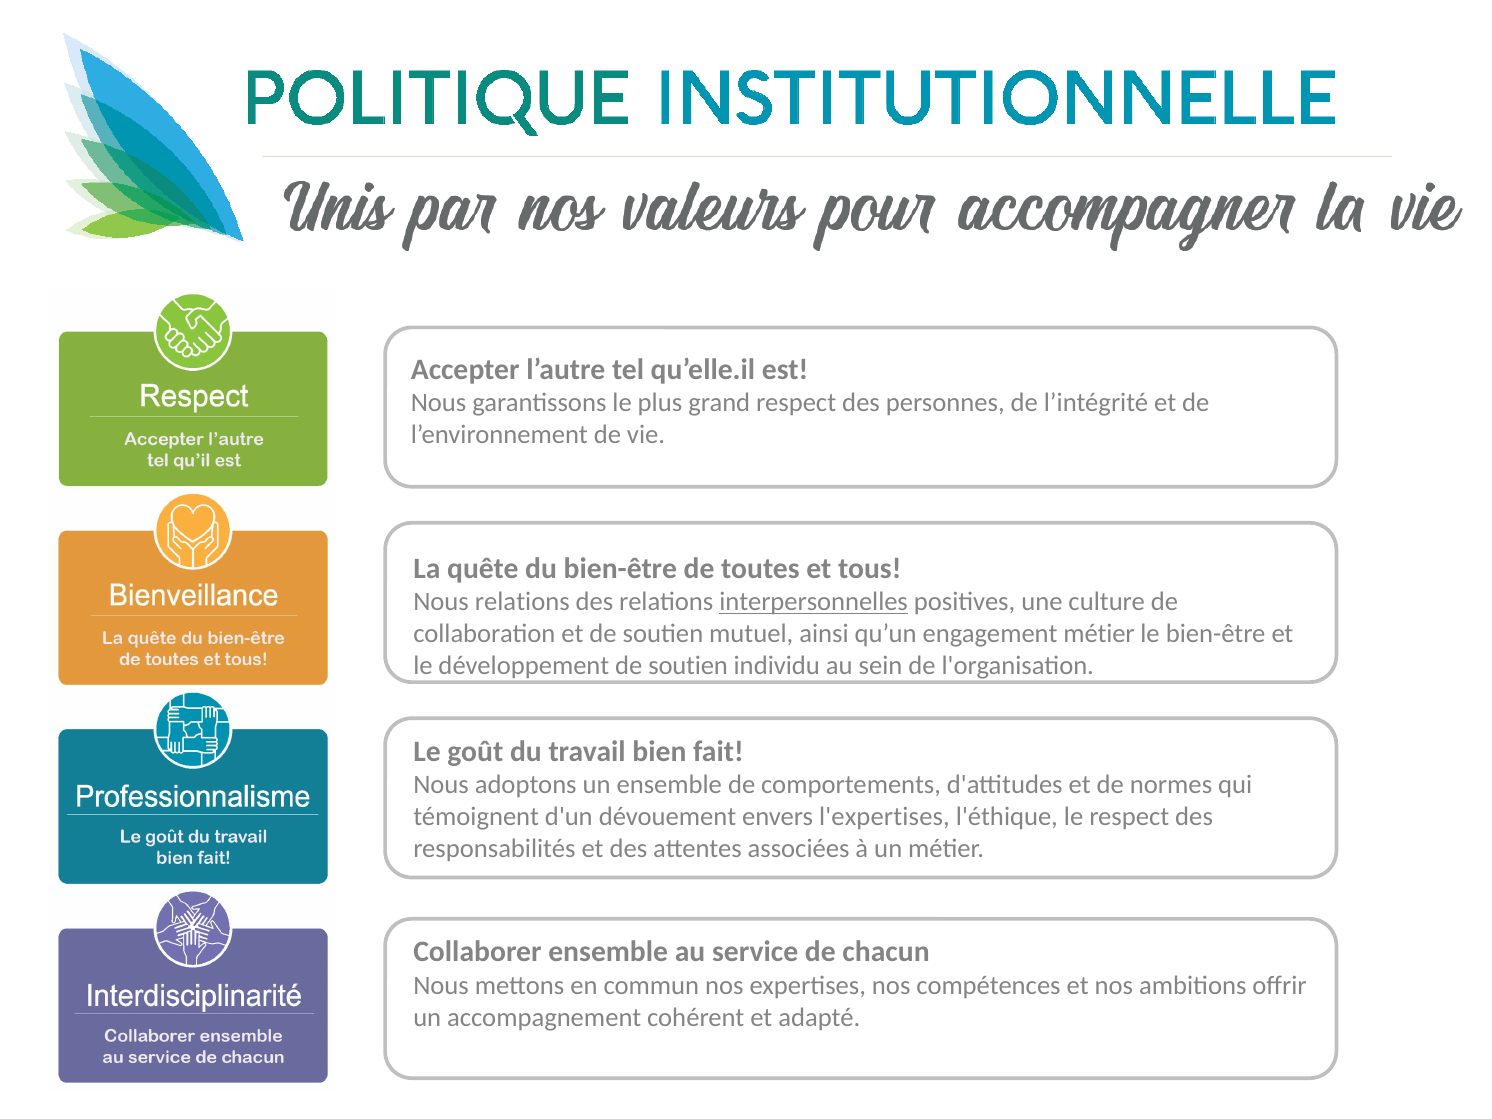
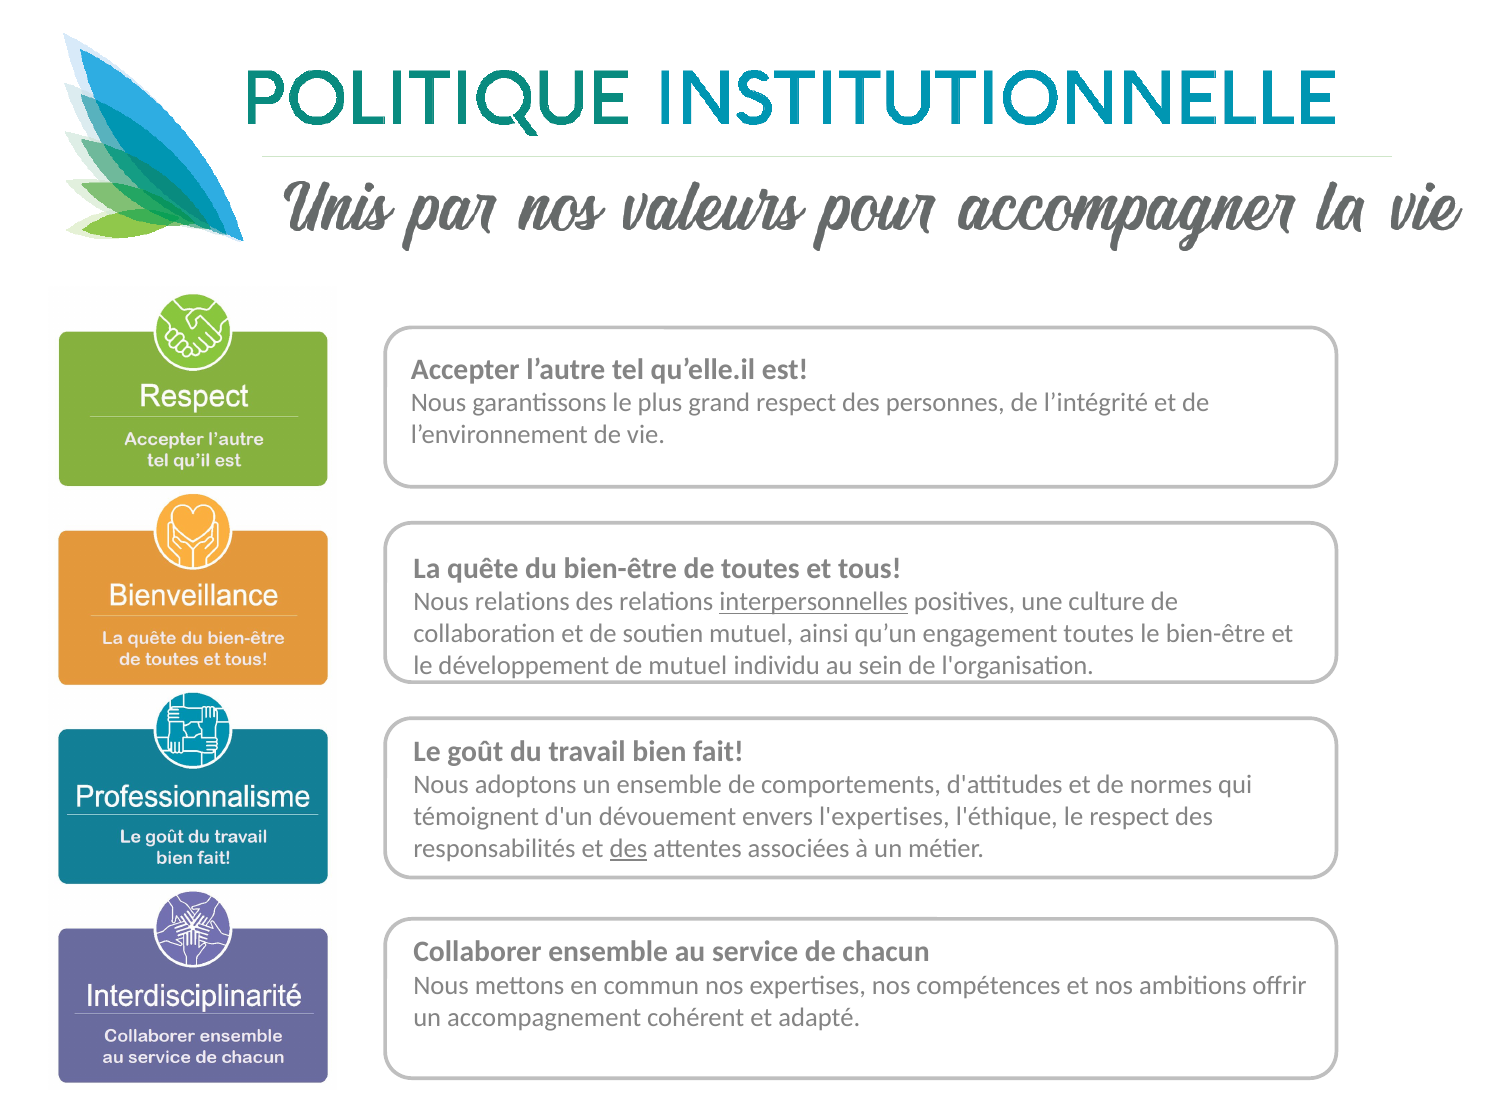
engagement métier: métier -> toutes
développement de soutien: soutien -> mutuel
des at (628, 849) underline: none -> present
